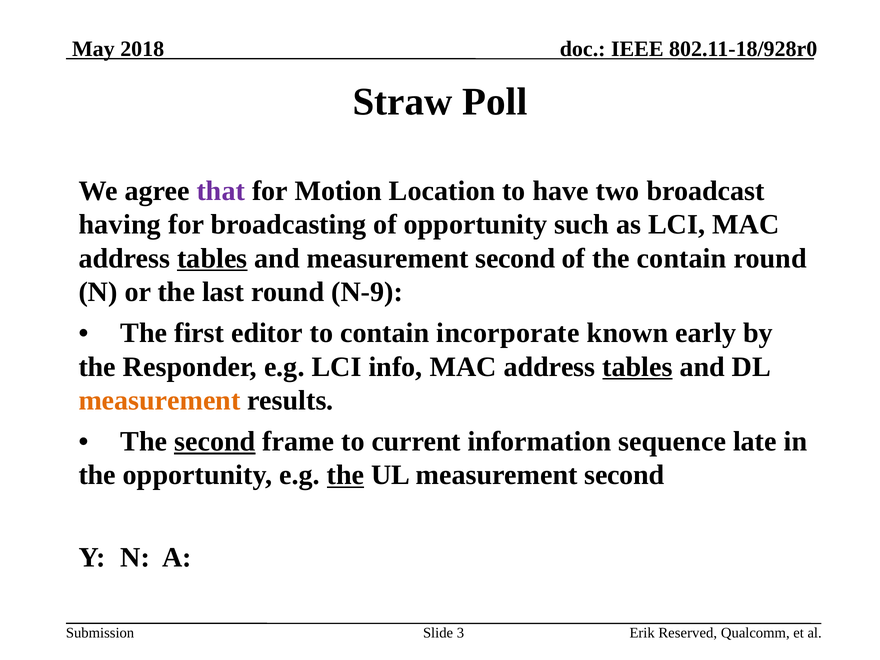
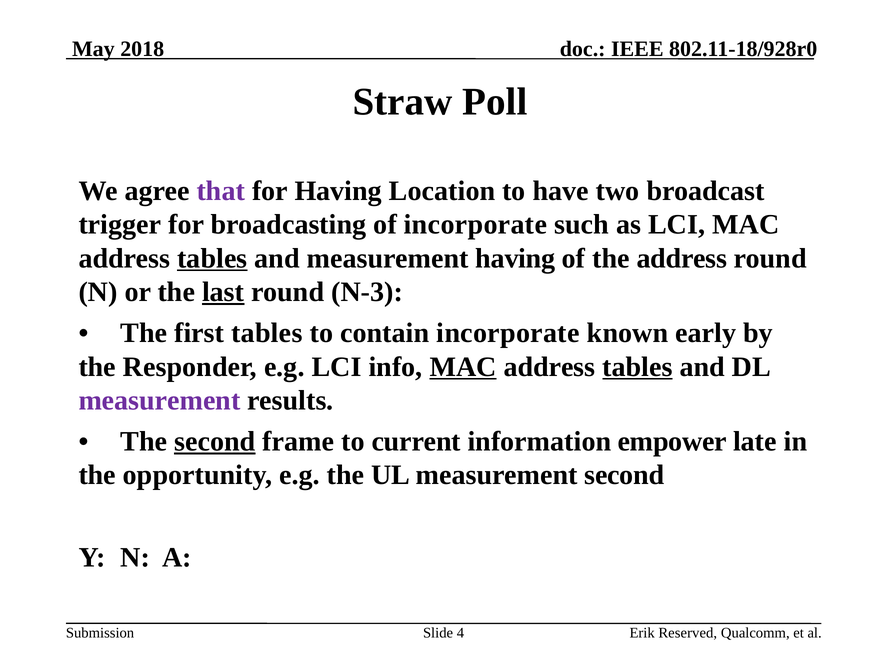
for Motion: Motion -> Having
having: having -> trigger
of opportunity: opportunity -> incorporate
and measurement second: second -> having
the contain: contain -> address
last underline: none -> present
N-9: N-9 -> N-3
first editor: editor -> tables
MAC at (463, 367) underline: none -> present
measurement at (159, 400) colour: orange -> purple
sequence: sequence -> empower
the at (345, 475) underline: present -> none
3: 3 -> 4
